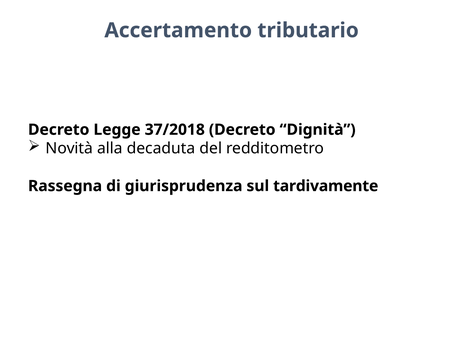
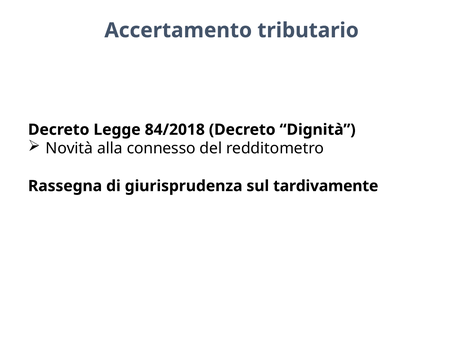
37/2018: 37/2018 -> 84/2018
decaduta: decaduta -> connesso
